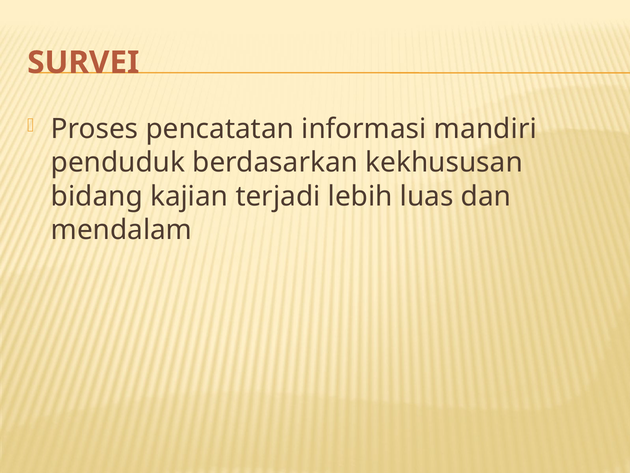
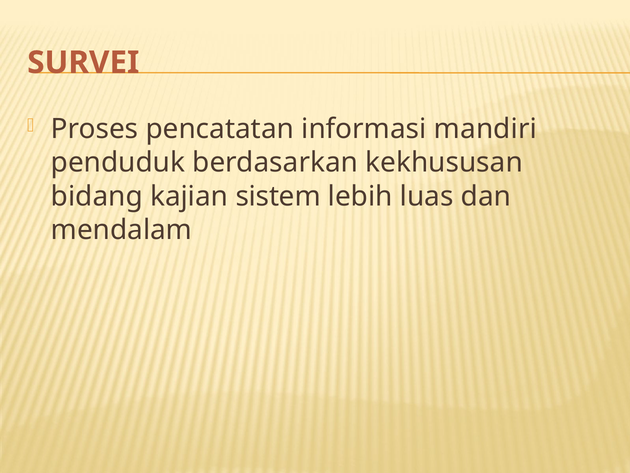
terjadi: terjadi -> sistem
